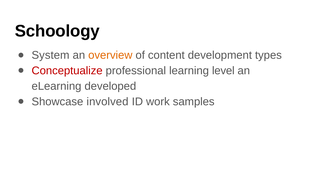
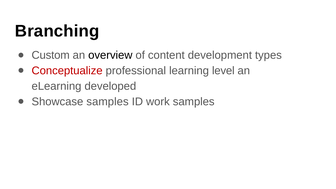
Schoology: Schoology -> Branching
System: System -> Custom
overview colour: orange -> black
Showcase involved: involved -> samples
